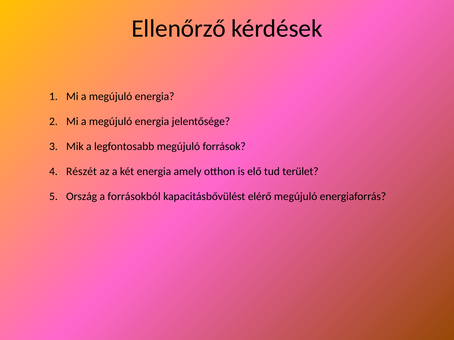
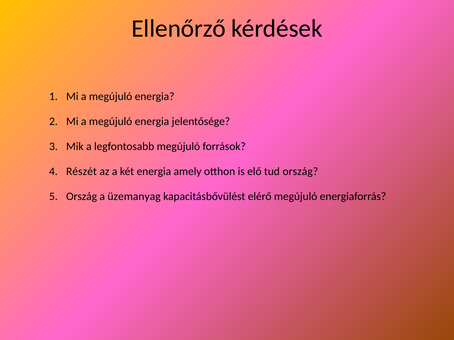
tud terület: terület -> ország
forrásokból: forrásokból -> üzemanyag
